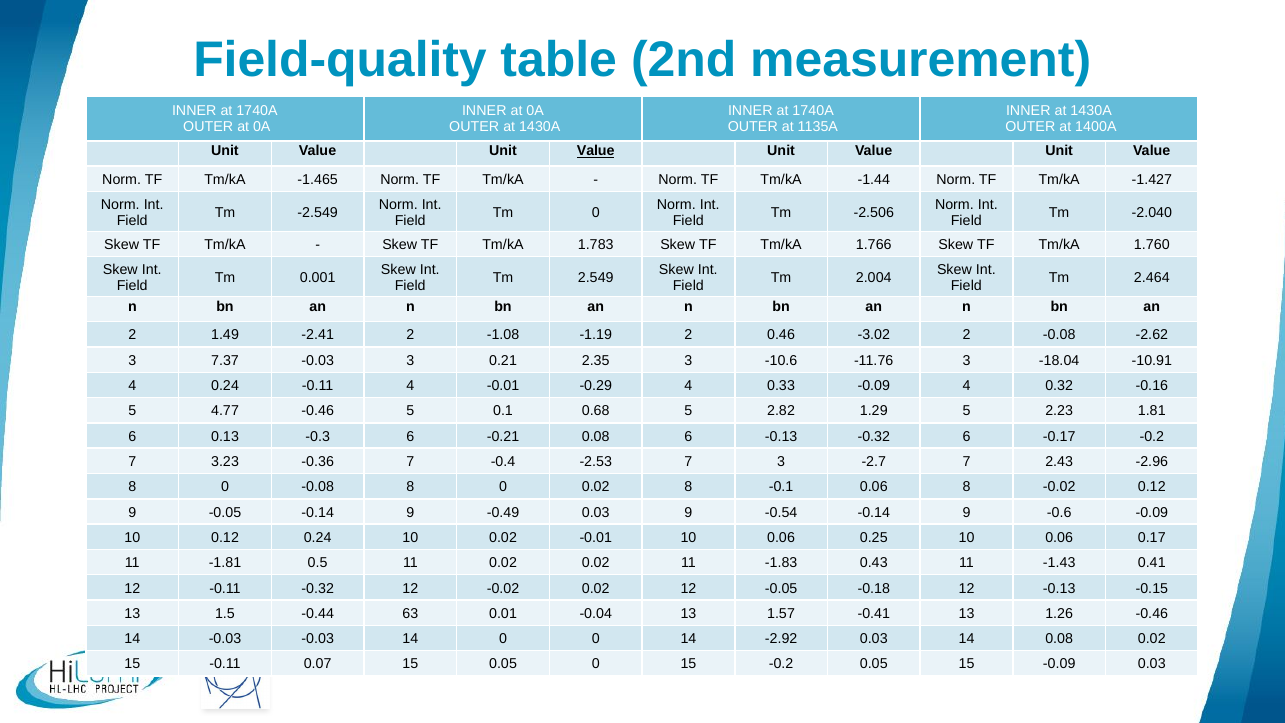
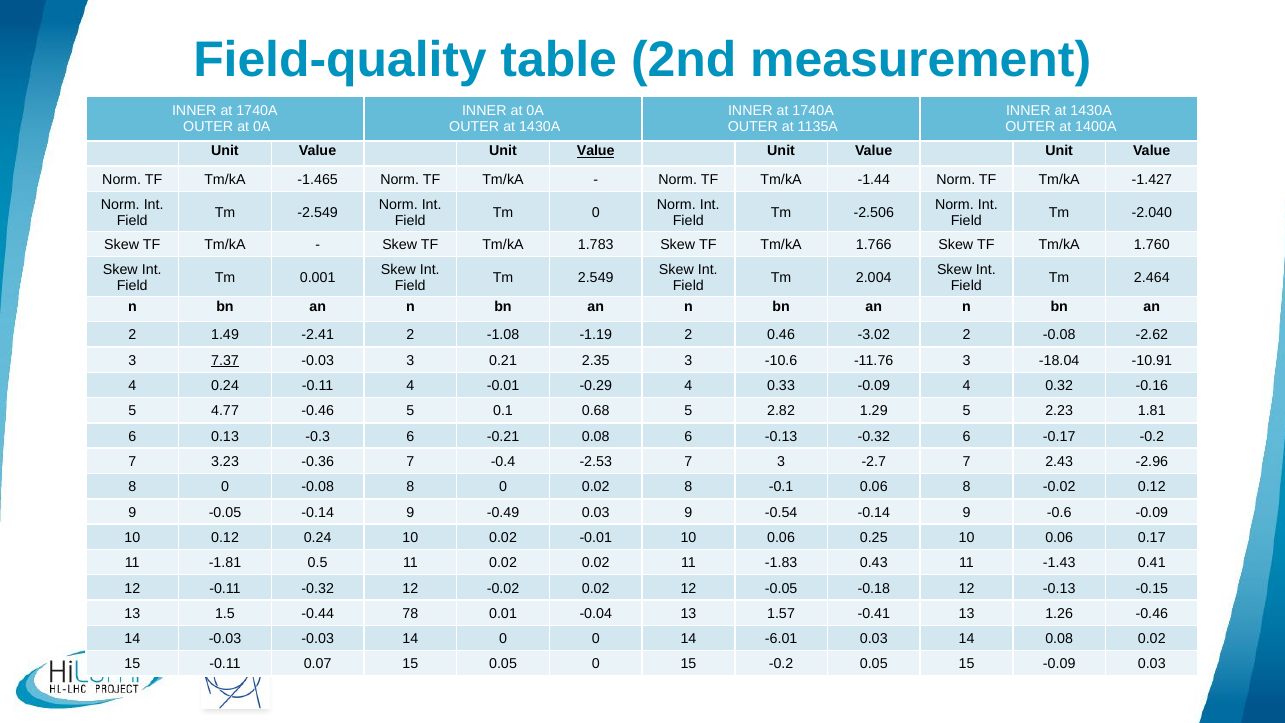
7.37 underline: none -> present
63: 63 -> 78
-2.92: -2.92 -> -6.01
